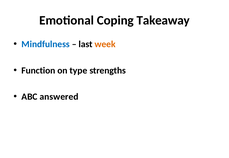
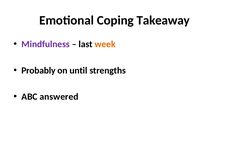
Mindfulness colour: blue -> purple
Function: Function -> Probably
type: type -> until
